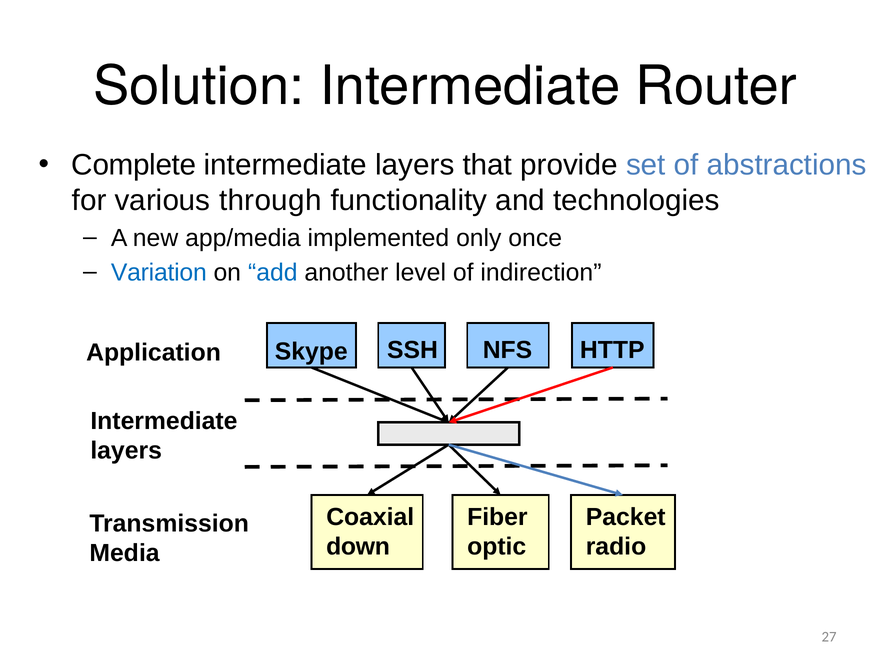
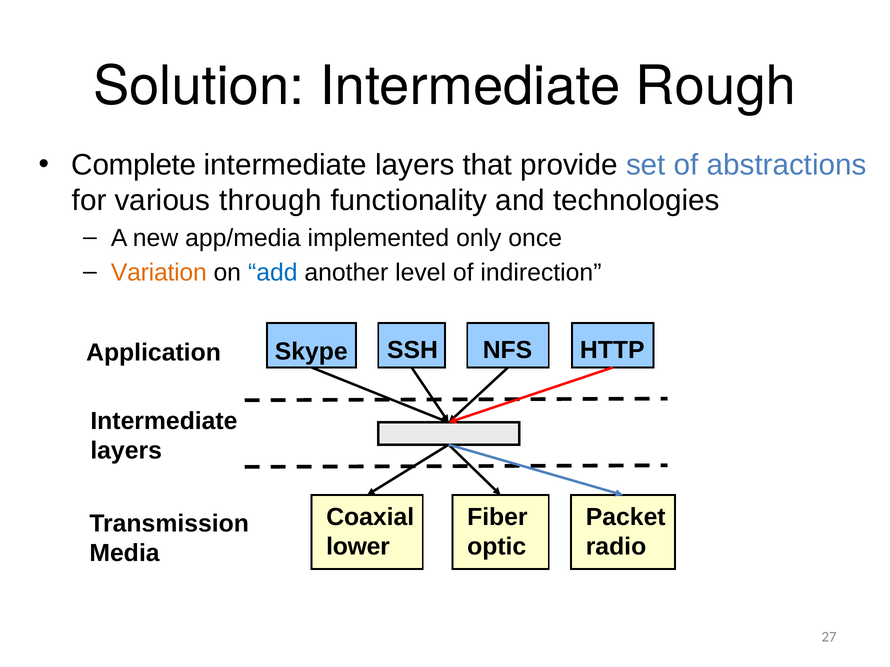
Router: Router -> Rough
Variation colour: blue -> orange
down: down -> lower
